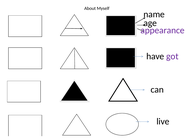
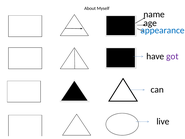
appearance colour: purple -> blue
